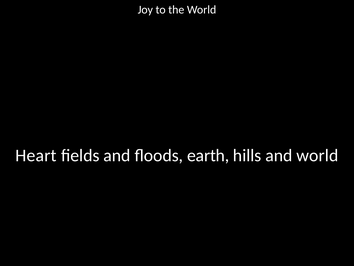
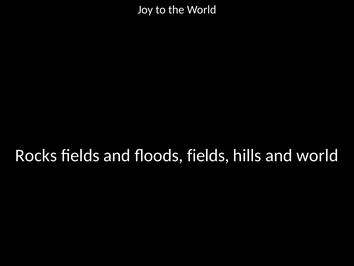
Heart: Heart -> Rocks
floods earth: earth -> fields
